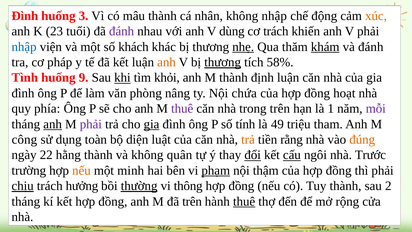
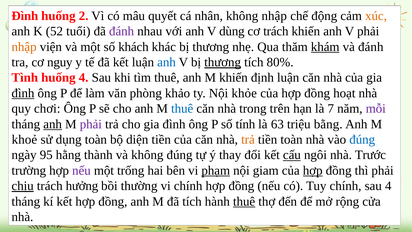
3: 3 -> 2
mâu thành: thành -> quyết
23: 23 -> 52
nhập at (24, 47) colour: blue -> orange
nhẹ underline: present -> none
pháp: pháp -> nguy
anh at (167, 62) colour: orange -> blue
58%: 58% -> 80%
huống 9: 9 -> 4
khi underline: present -> none
tìm khỏi: khỏi -> thuê
M thành: thành -> khiến
đình at (23, 93) underline: none -> present
nâng: nâng -> khảo
chứa: chứa -> khỏe
phía: phía -> chơi
thuê at (182, 109) colour: purple -> blue
1: 1 -> 7
gia at (152, 124) underline: present -> none
49: 49 -> 63
tham: tham -> bằng
công: công -> khoẻ
diện luật: luật -> tiền
tiền rằng: rằng -> toàn
đúng at (362, 139) colour: orange -> blue
22: 22 -> 95
không quân: quân -> đúng
đổi underline: present -> none
nếu at (81, 170) colour: orange -> purple
minh: minh -> trống
thậm: thậm -> giam
hợp at (313, 170) underline: none -> present
thường underline: present -> none
vi thông: thông -> chính
Tuy thành: thành -> chính
sau 2: 2 -> 4
đã trên: trên -> tích
